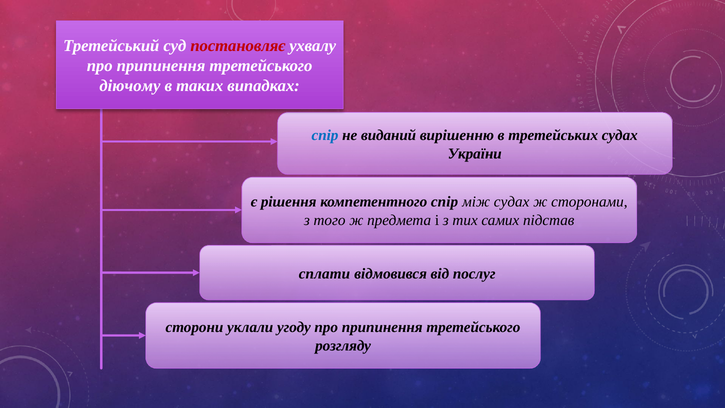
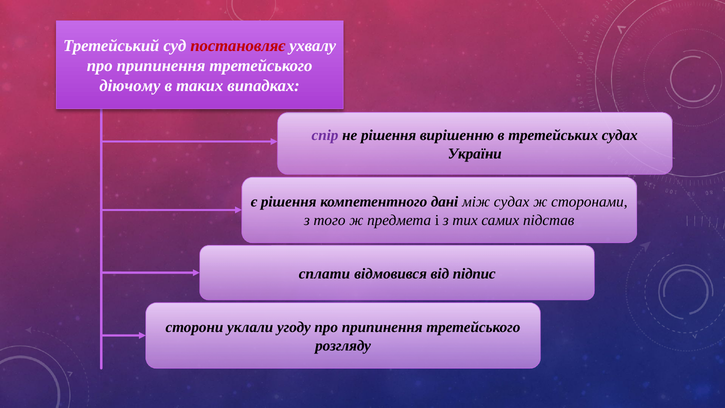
спір at (325, 135) colour: blue -> purple
не виданий: виданий -> рішення
компетентного спір: спір -> дані
послуг: послуг -> підпис
